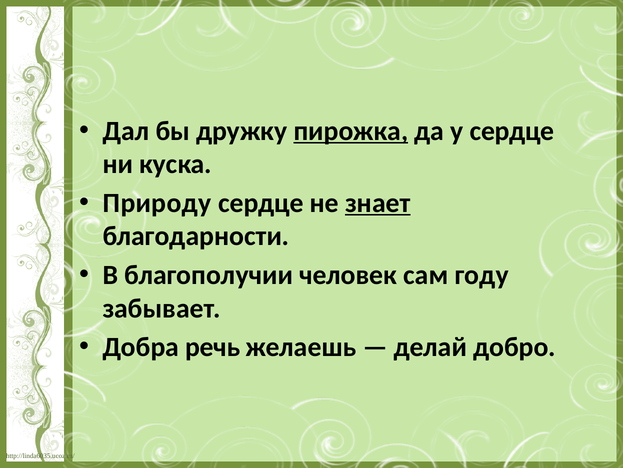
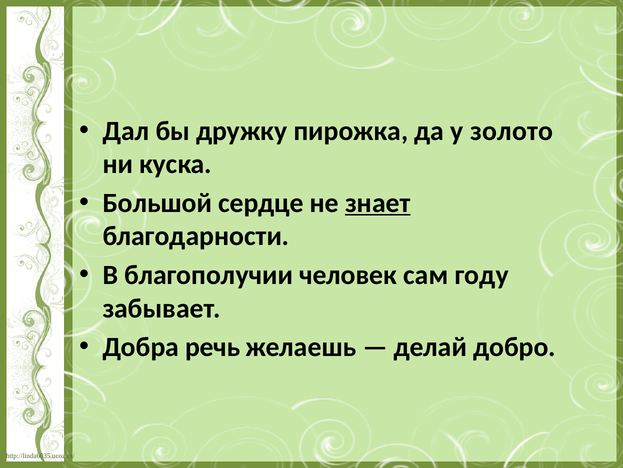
пирожка underline: present -> none
у сердце: сердце -> золото
Природу: Природу -> Большой
